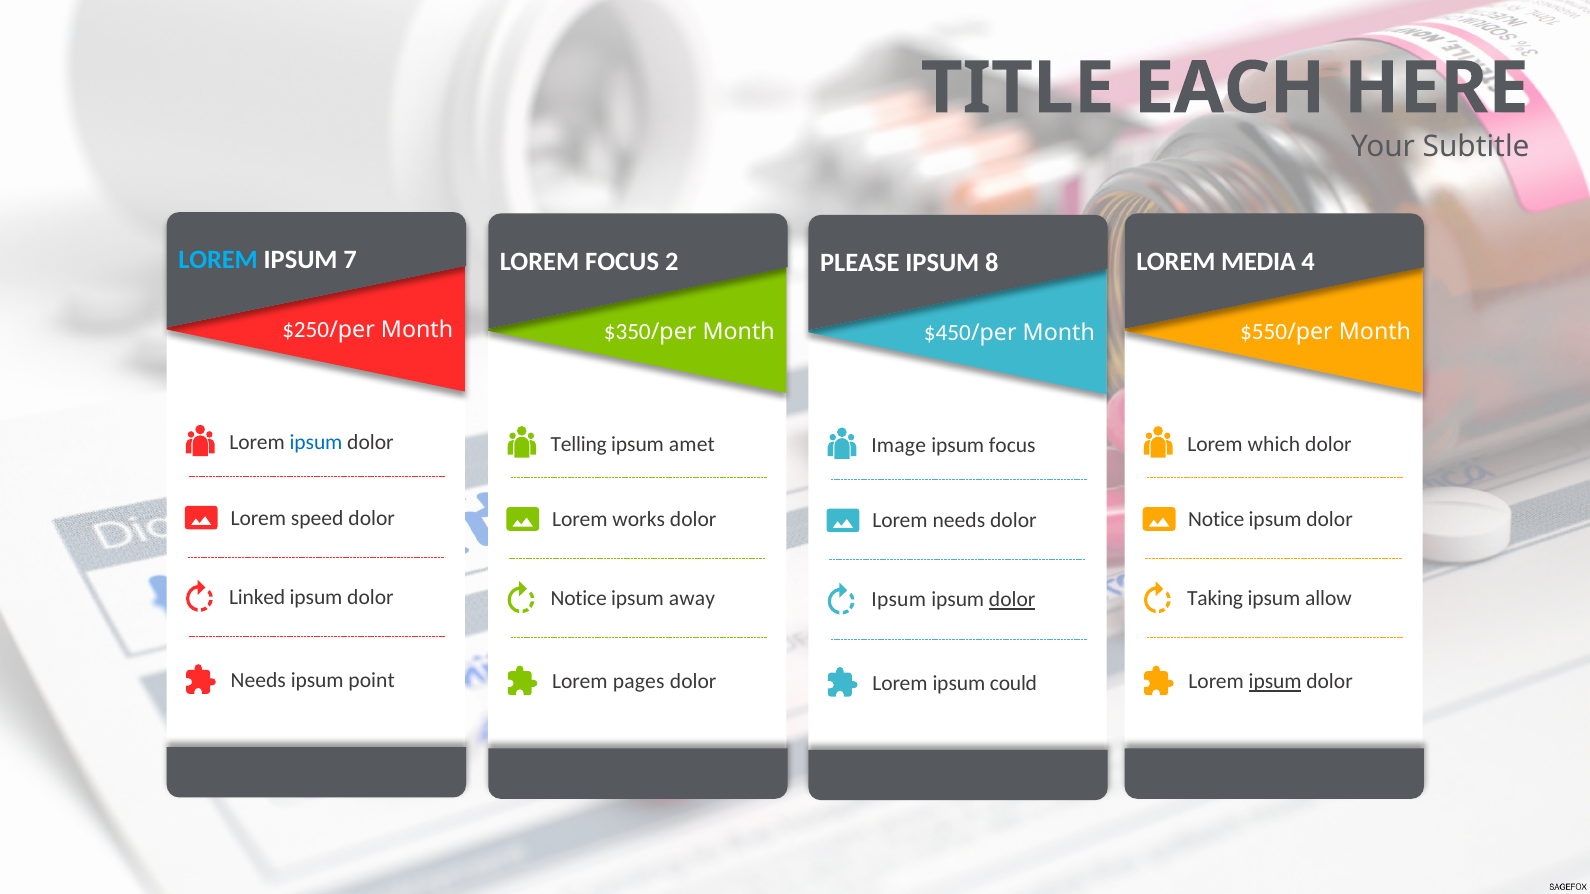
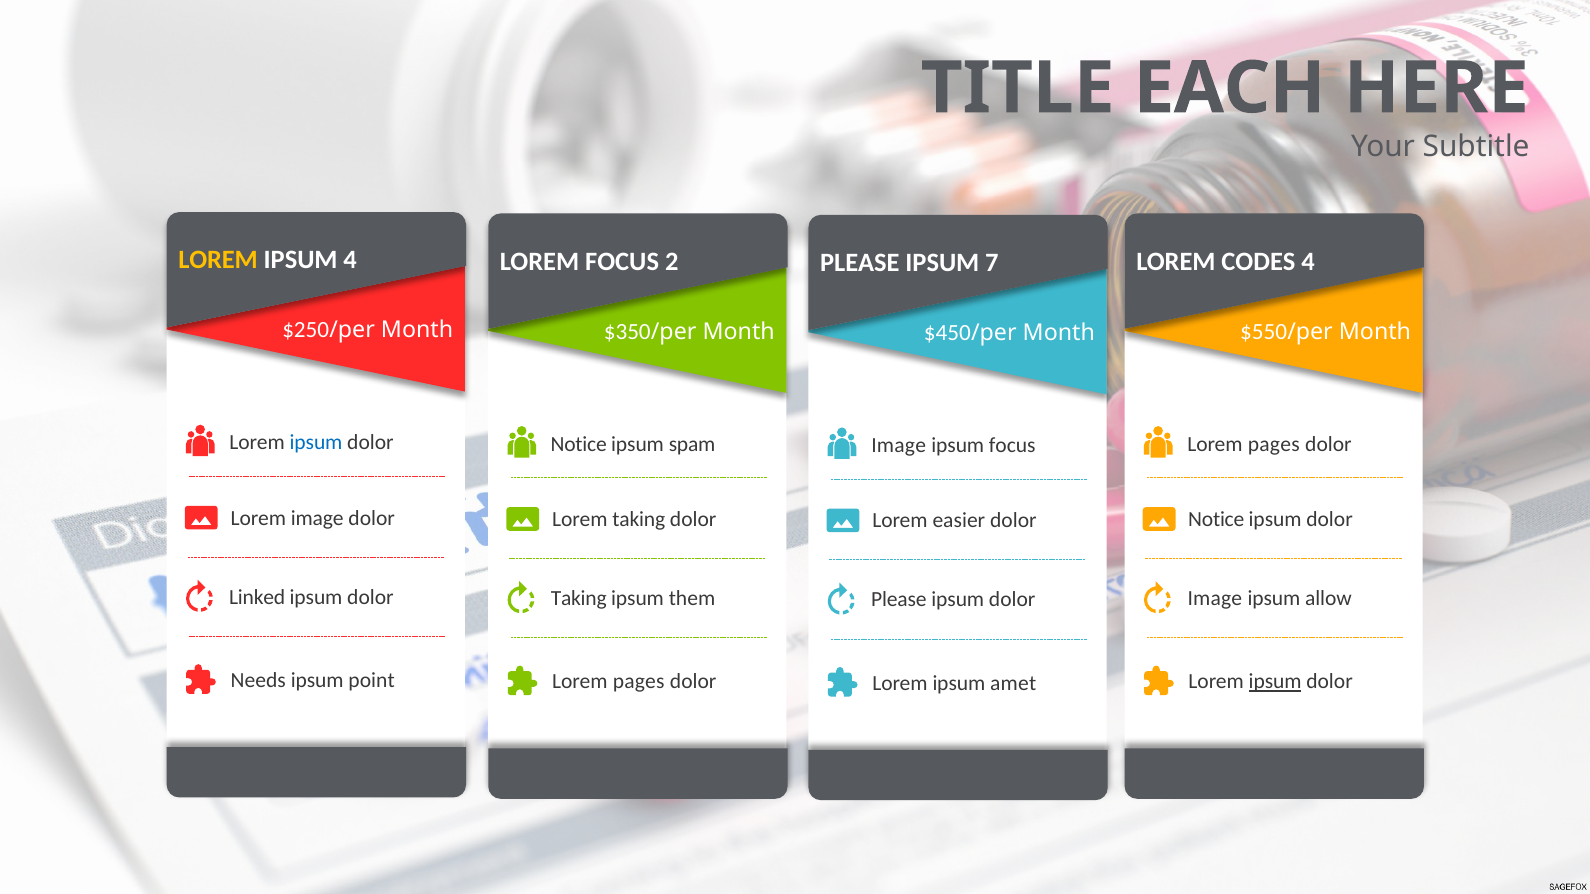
LOREM at (218, 260) colour: light blue -> yellow
IPSUM 7: 7 -> 4
MEDIA: MEDIA -> CODES
8: 8 -> 7
Telling at (579, 444): Telling -> Notice
amet: amet -> spam
which at (1274, 444): which -> pages
Lorem speed: speed -> image
Lorem works: works -> taking
Lorem needs: needs -> easier
Notice at (579, 599): Notice -> Taking
away: away -> them
Taking at (1215, 599): Taking -> Image
Ipsum at (899, 600): Ipsum -> Please
dolor at (1012, 600) underline: present -> none
could: could -> amet
